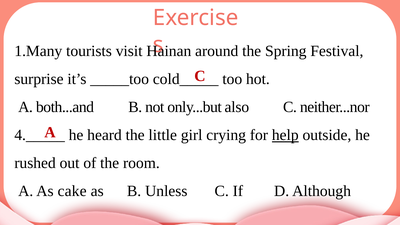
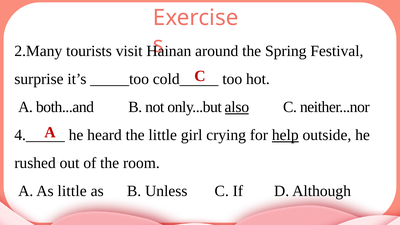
1.Many: 1.Many -> 2.Many
also underline: none -> present
As cake: cake -> little
